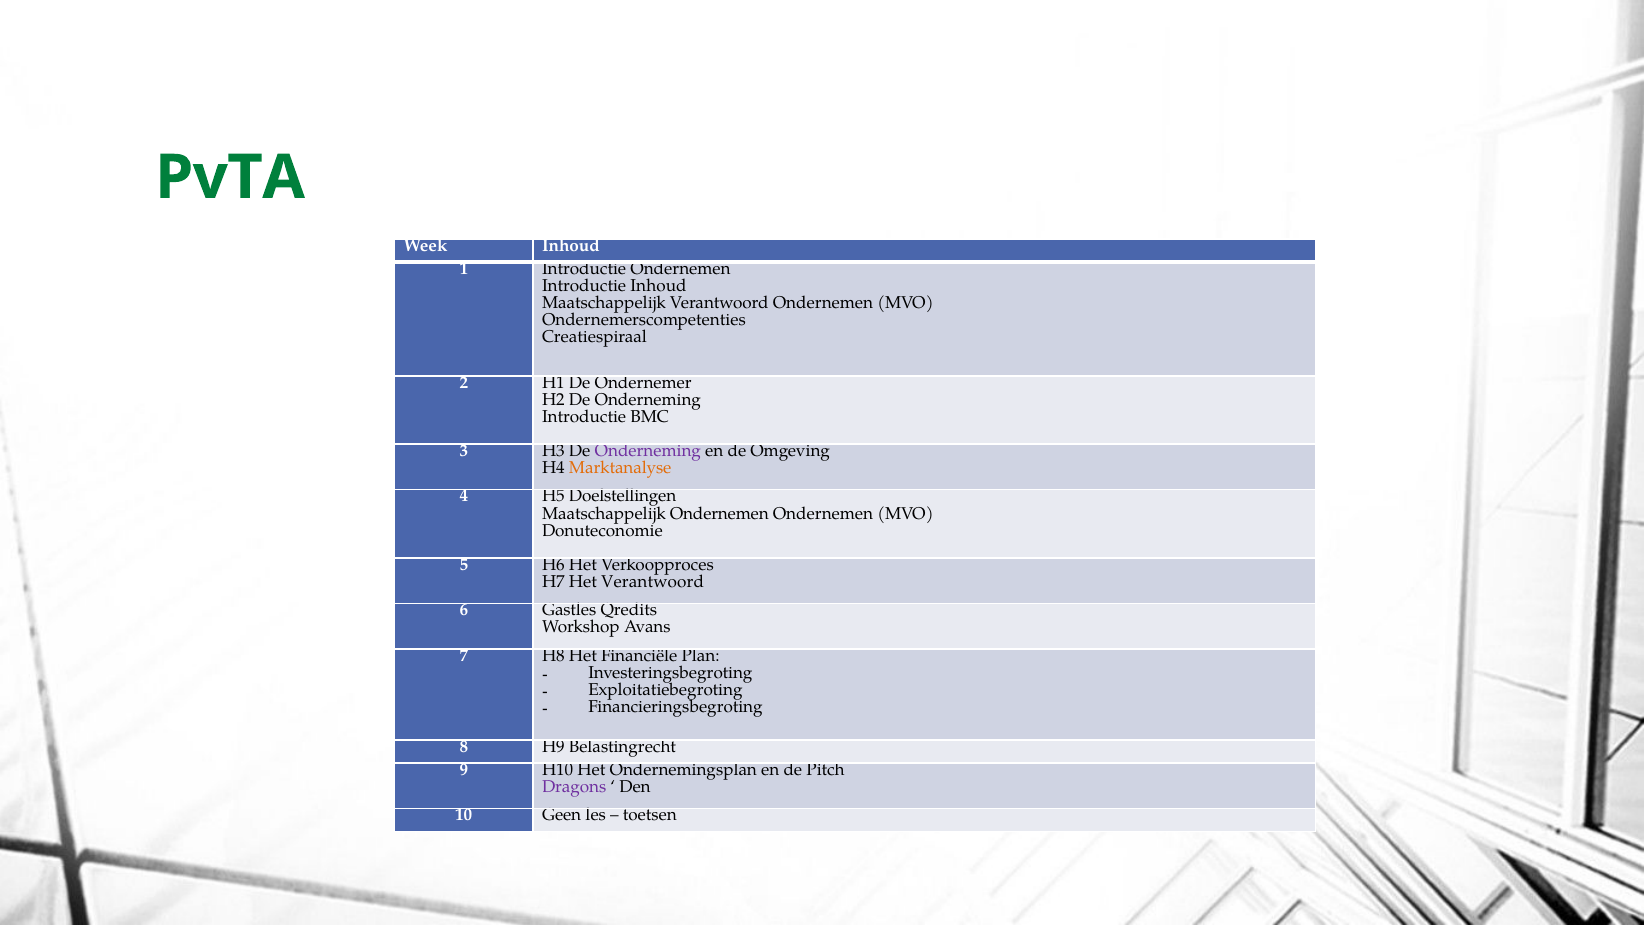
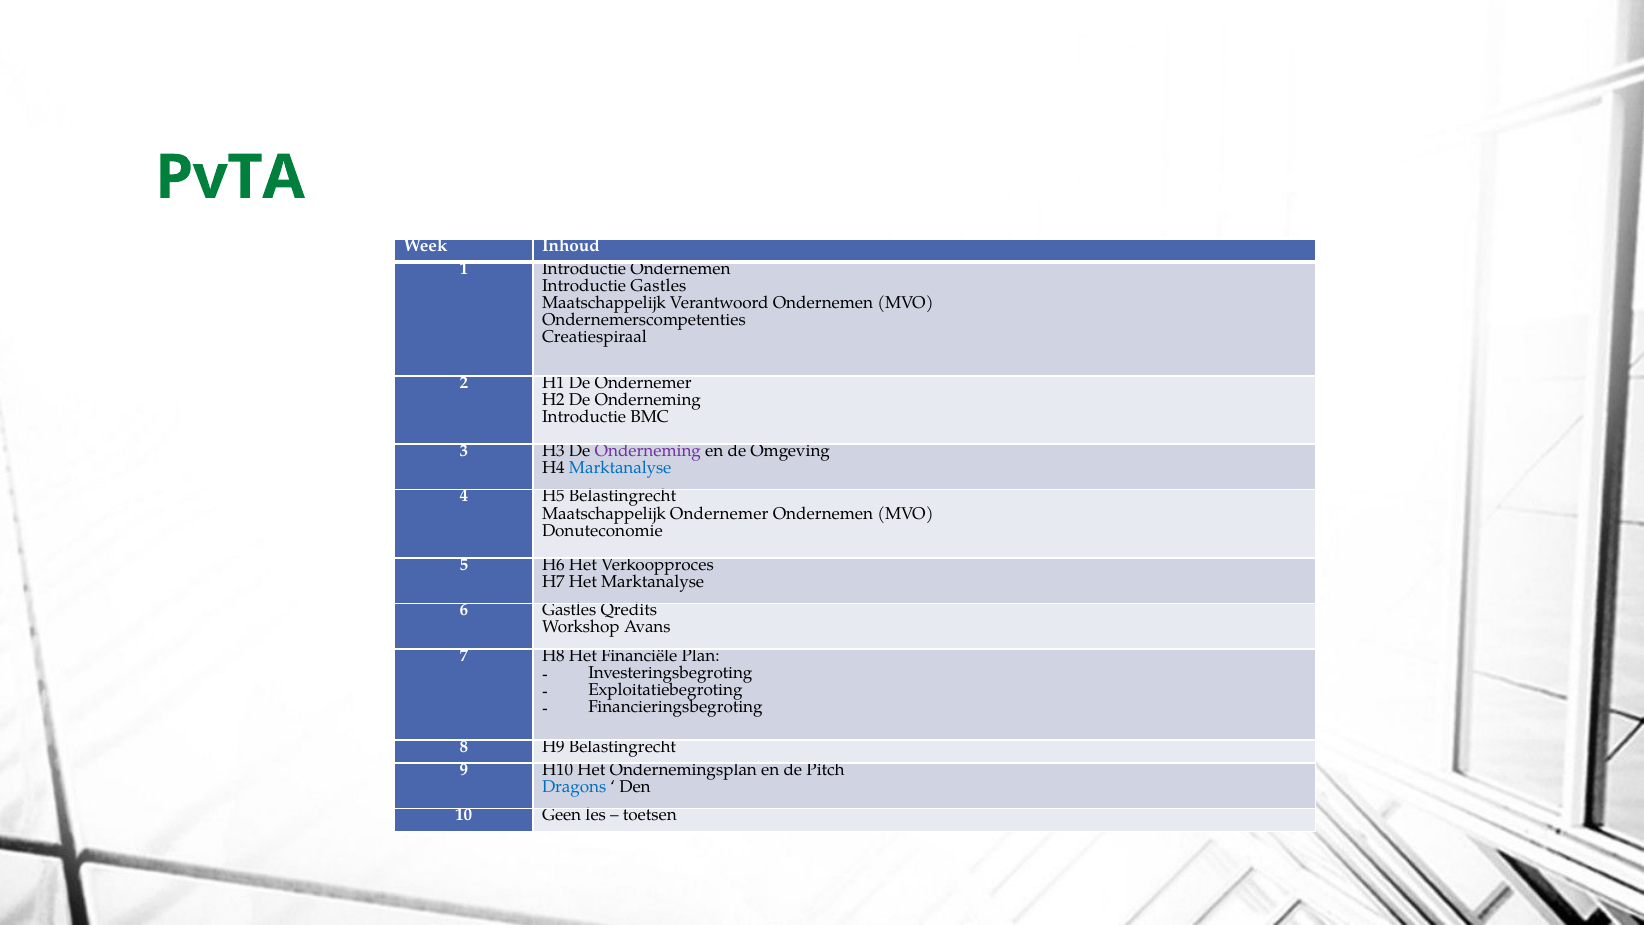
Introductie Inhoud: Inhoud -> Gastles
Marktanalyse at (620, 468) colour: orange -> blue
H5 Doelstellingen: Doelstellingen -> Belastingrecht
Maatschappelijk Ondernemen: Ondernemen -> Ondernemer
Het Verantwoord: Verantwoord -> Marktanalyse
Dragons colour: purple -> blue
